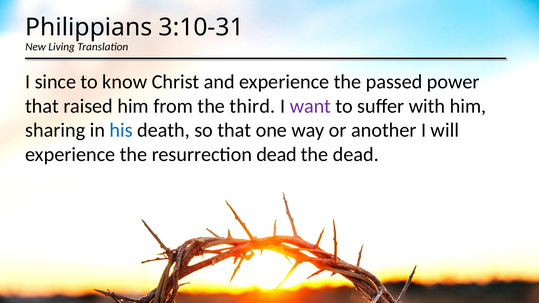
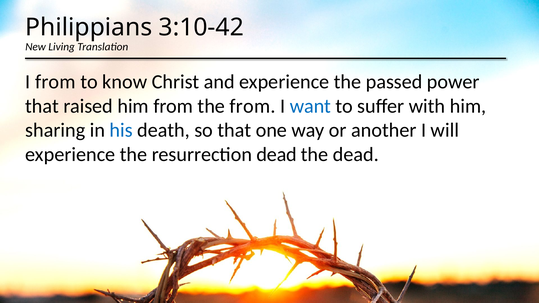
3:10-31: 3:10-31 -> 3:10-42
I since: since -> from
the third: third -> from
want colour: purple -> blue
